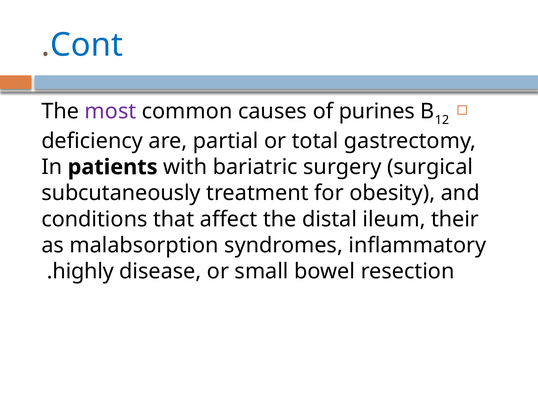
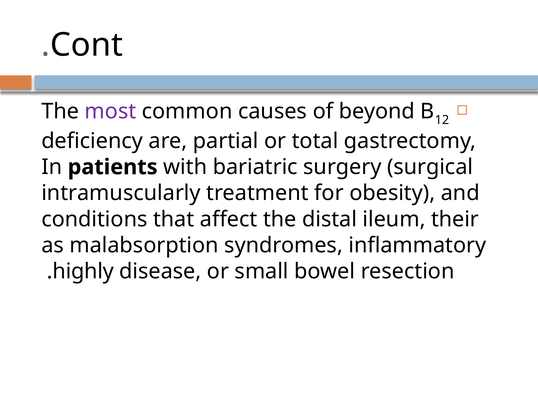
Cont colour: blue -> black
purines: purines -> beyond
subcutaneously: subcutaneously -> intramuscularly
